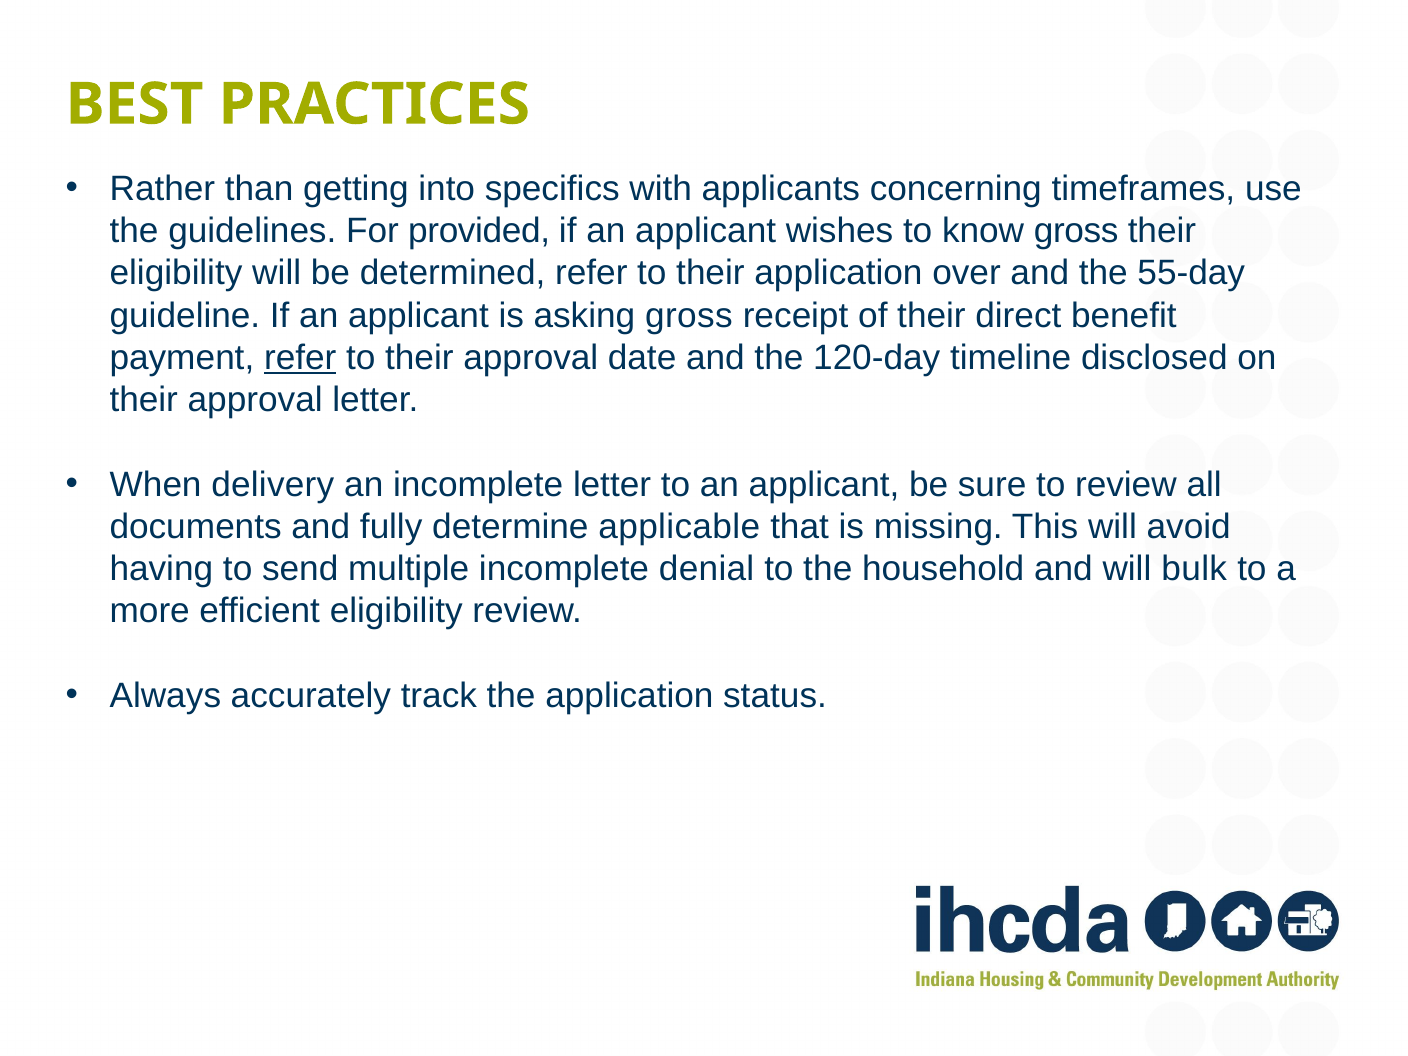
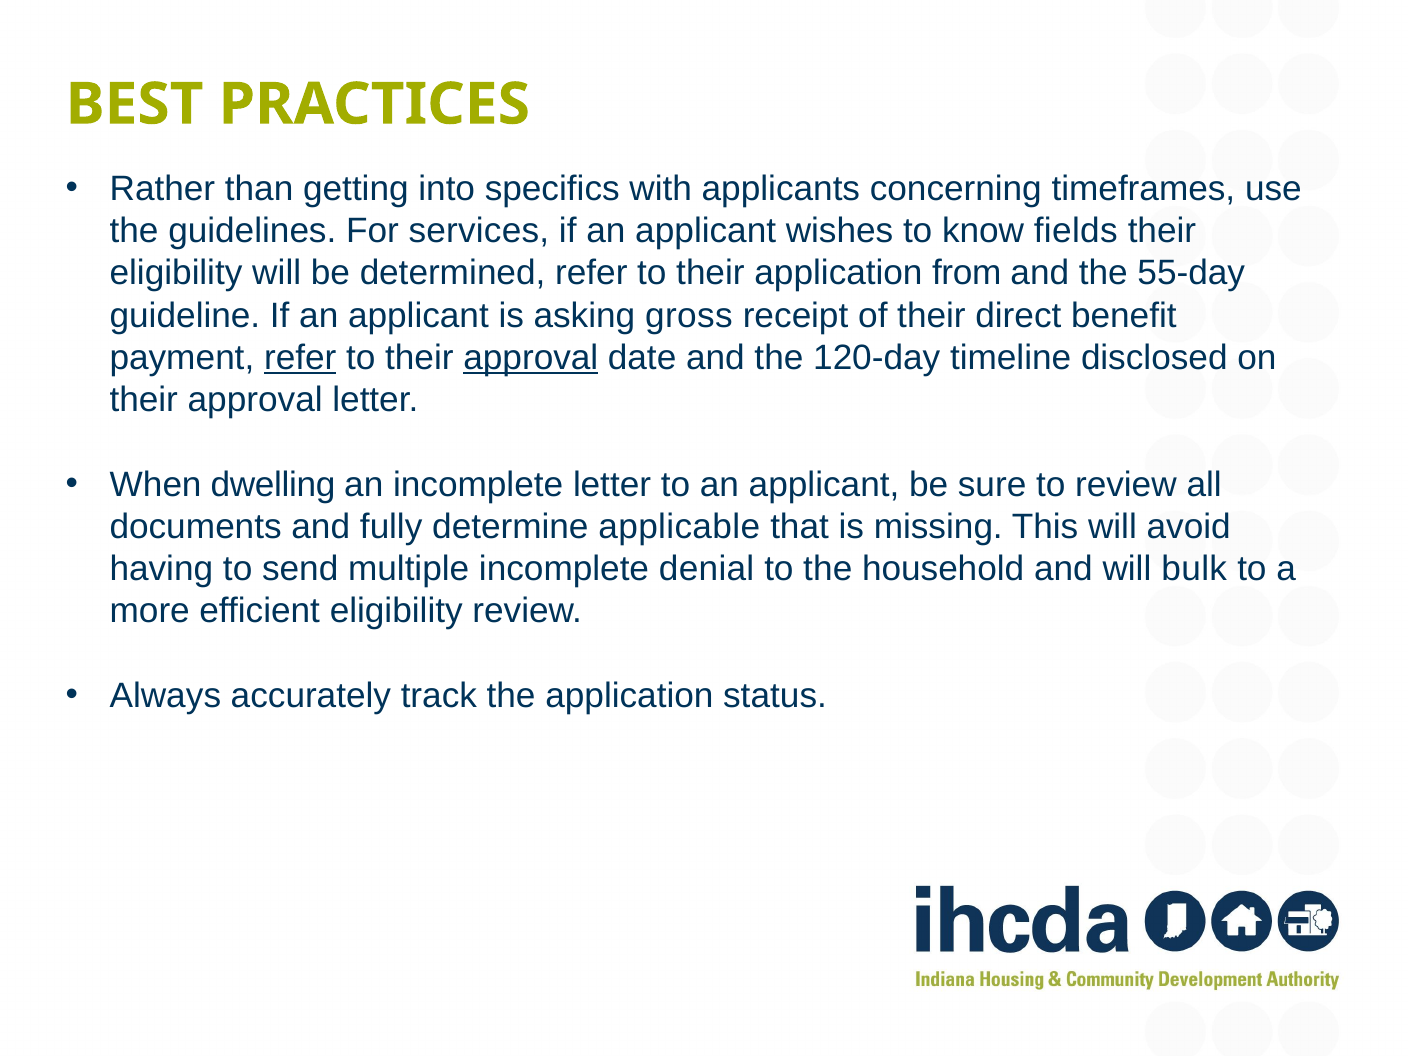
provided: provided -> services
know gross: gross -> fields
over: over -> from
approval at (531, 358) underline: none -> present
delivery: delivery -> dwelling
